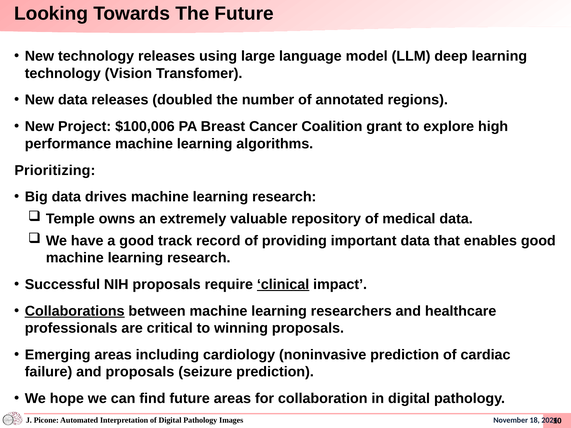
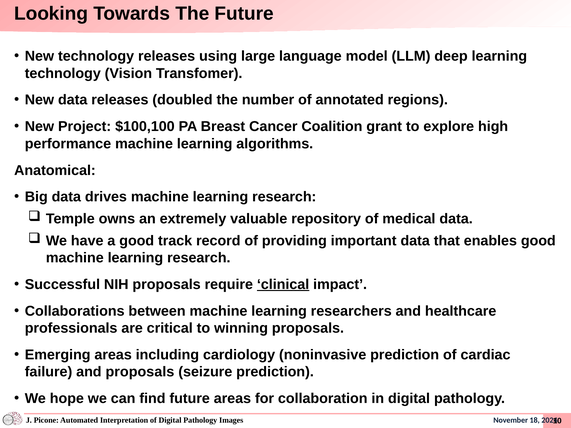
$100,006: $100,006 -> $100,100
Prioritizing: Prioritizing -> Anatomical
Collaborations underline: present -> none
